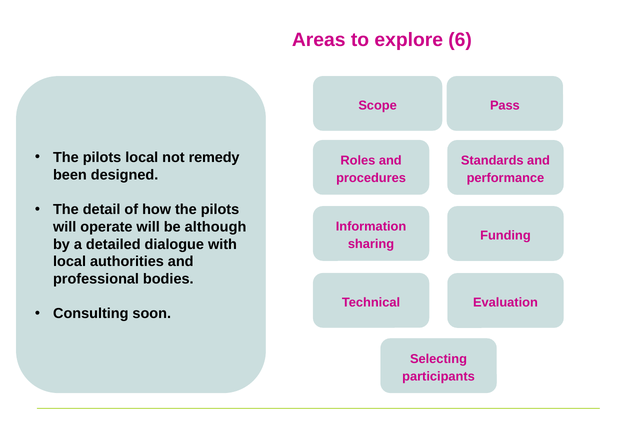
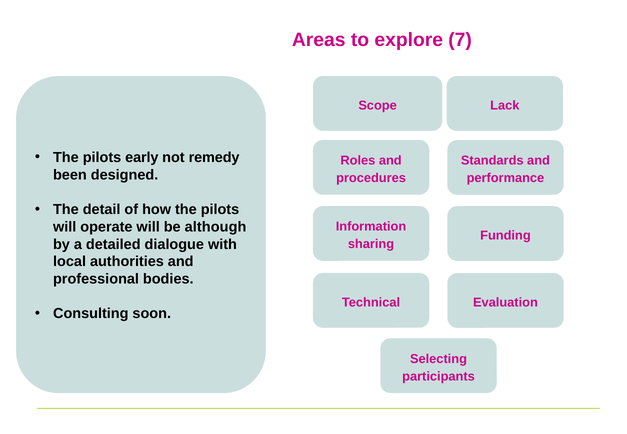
6: 6 -> 7
Pass: Pass -> Lack
pilots local: local -> early
